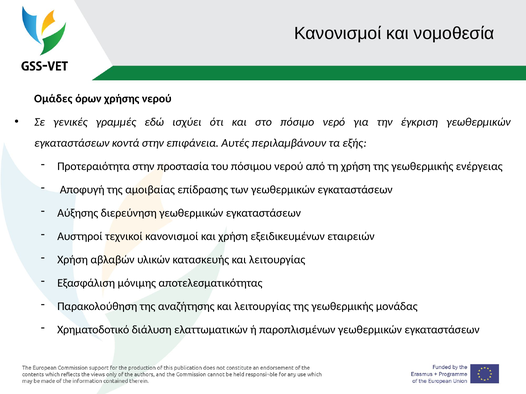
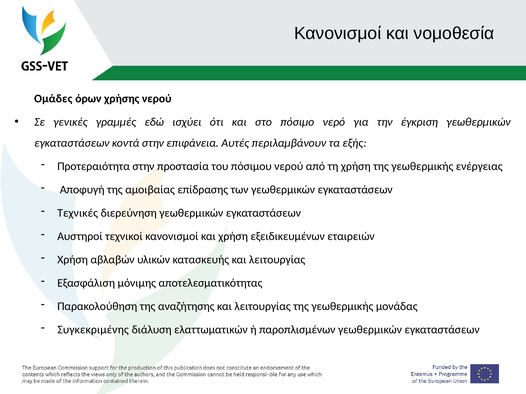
Αύξησης: Αύξησης -> Τεχνικές
Χρηματοδοτικό: Χρηματοδοτικό -> Συγκεκριμένης
